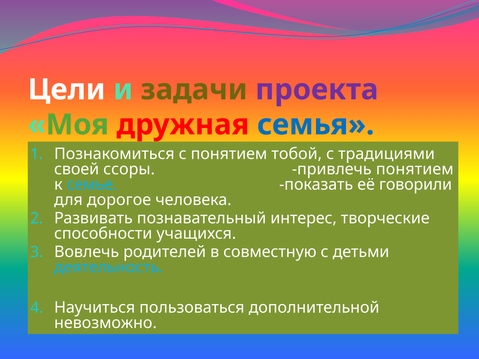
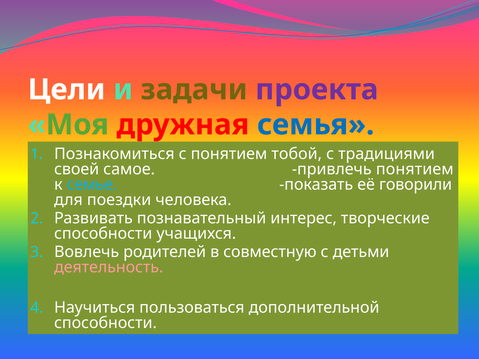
ссоры: ссоры -> самое
дорогое: дорогое -> поездки
деятельность colour: light blue -> pink
невозможно at (105, 323): невозможно -> способности
